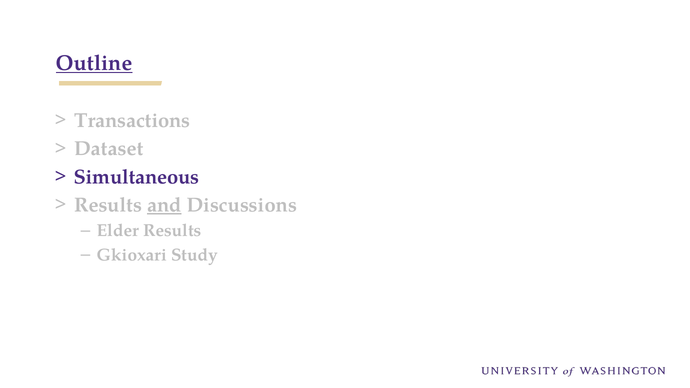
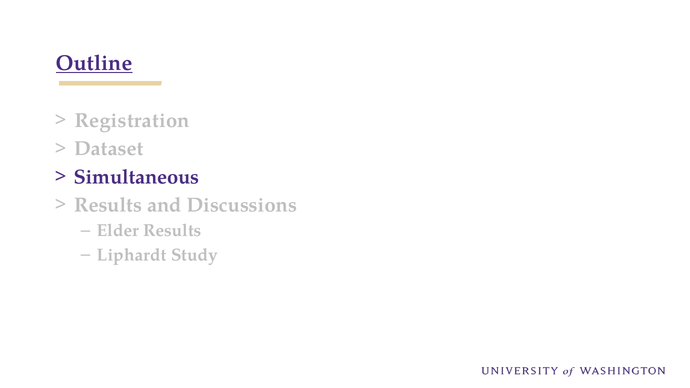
Transactions: Transactions -> Registration
and underline: present -> none
Gkioxari: Gkioxari -> Liphardt
